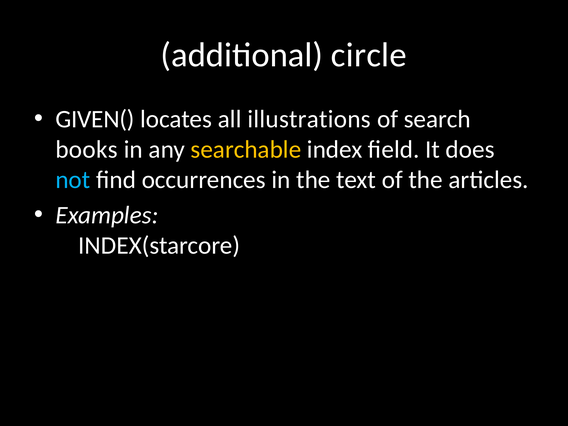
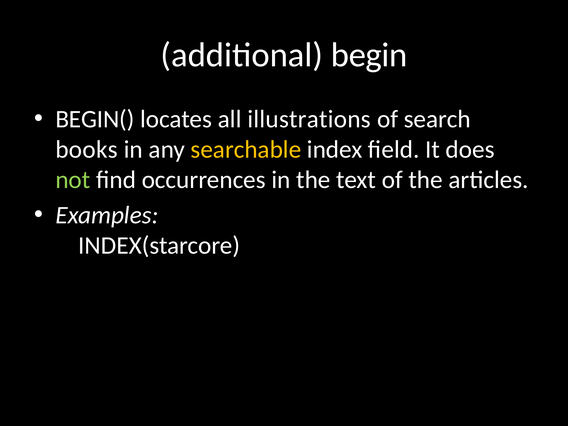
circle: circle -> begin
GIVEN(: GIVEN( -> BEGIN(
not colour: light blue -> light green
